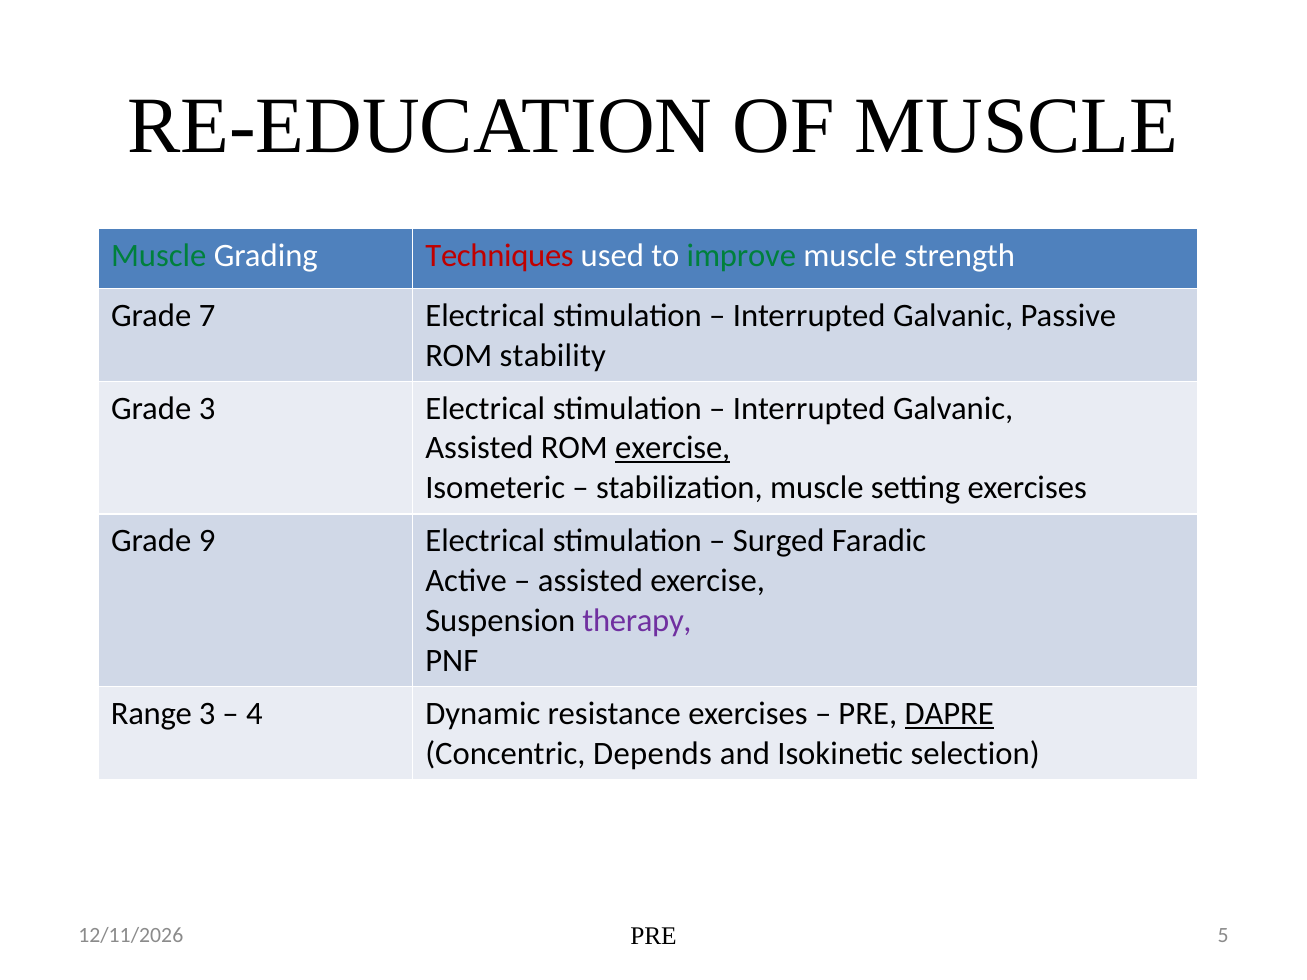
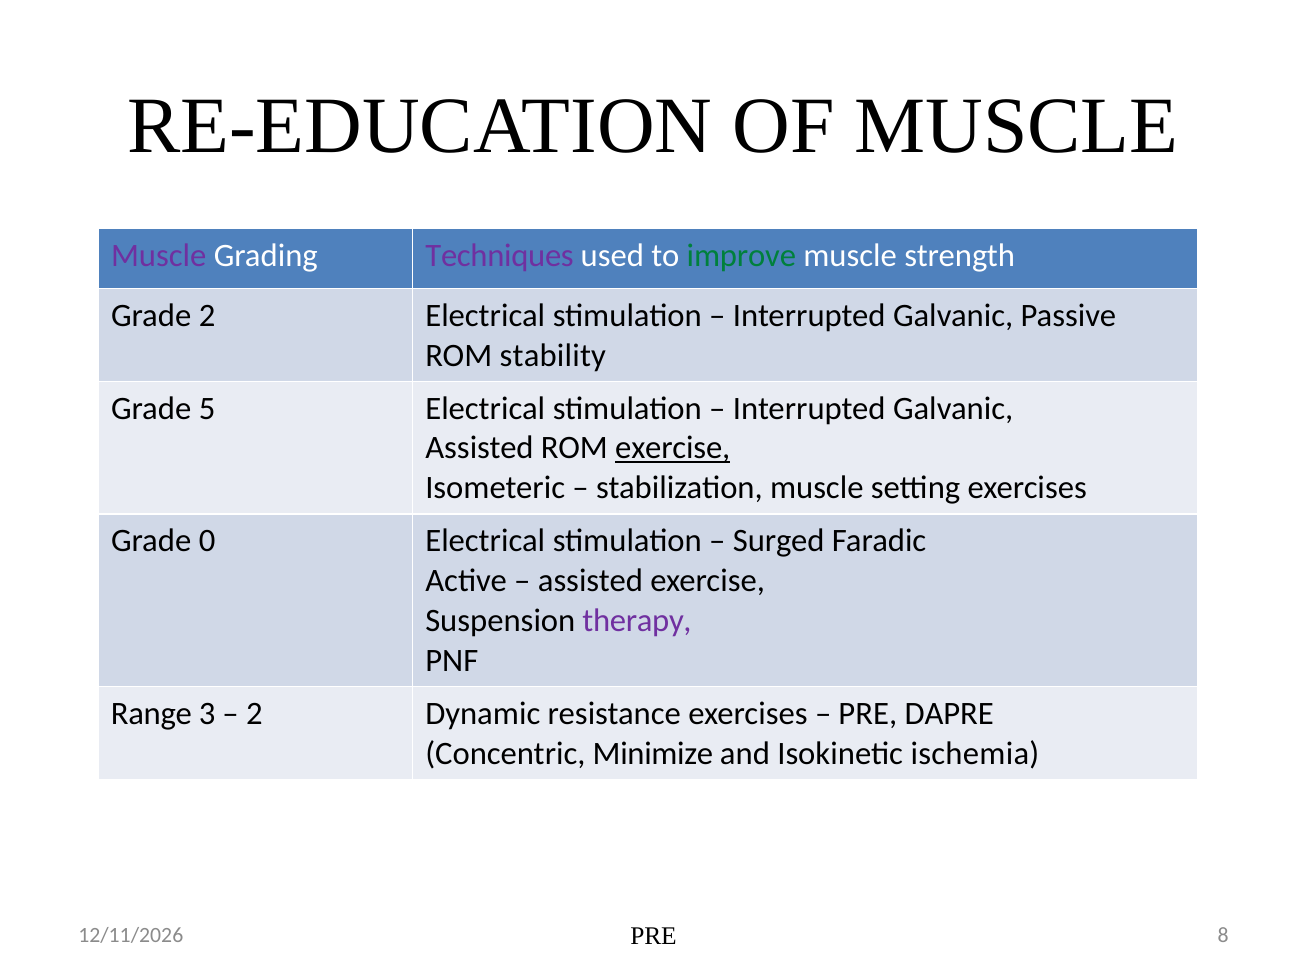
Muscle at (159, 256) colour: green -> purple
Techniques colour: red -> purple
Grade 7: 7 -> 2
Grade 3: 3 -> 5
9: 9 -> 0
4 at (254, 714): 4 -> 2
DAPRE underline: present -> none
Depends: Depends -> Minimize
selection: selection -> ischemia
5: 5 -> 8
